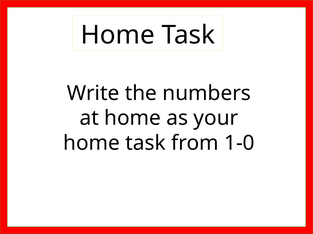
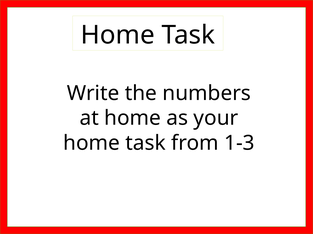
1-0: 1-0 -> 1-3
